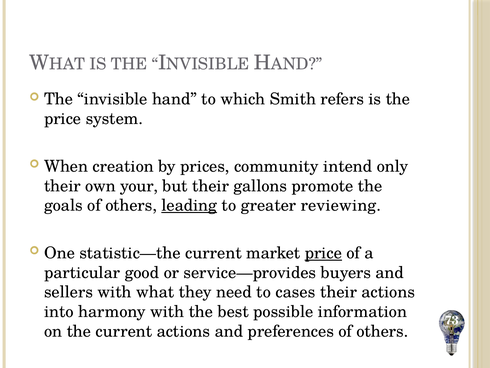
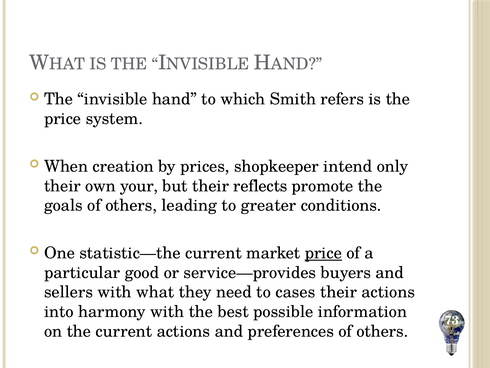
community: community -> shopkeeper
gallons: gallons -> reflects
leading underline: present -> none
reviewing: reviewing -> conditions
